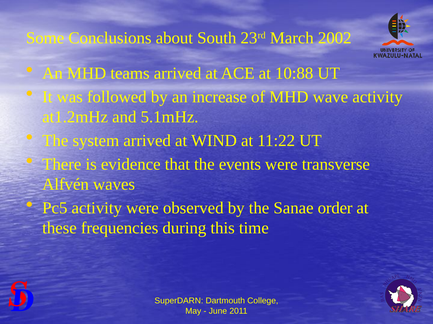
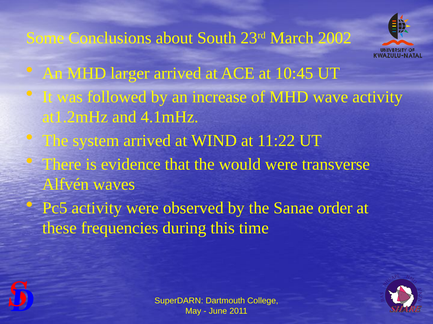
teams: teams -> larger
10:88: 10:88 -> 10:45
5.1mHz: 5.1mHz -> 4.1mHz
events: events -> would
